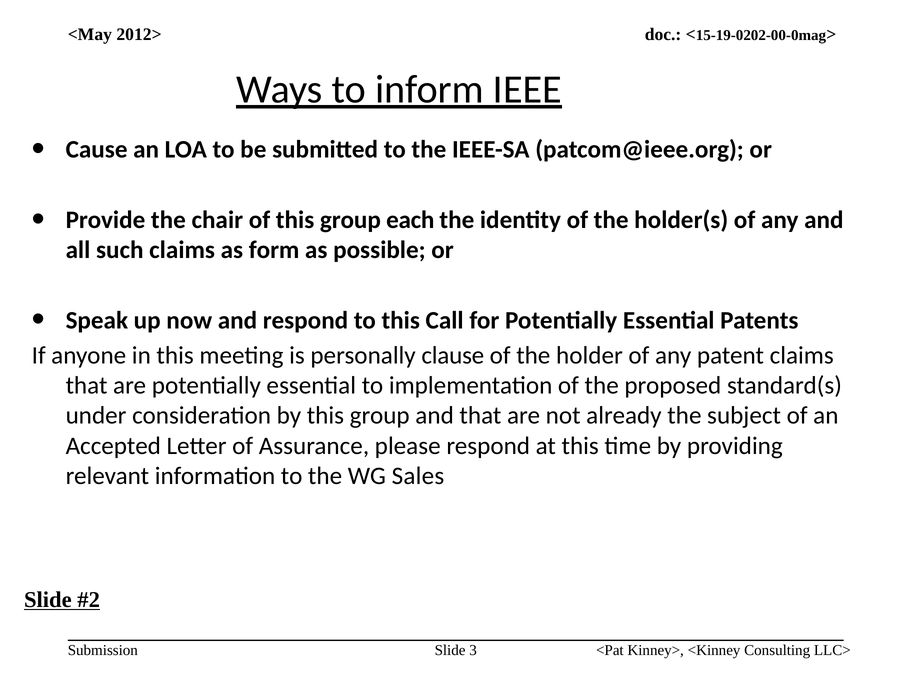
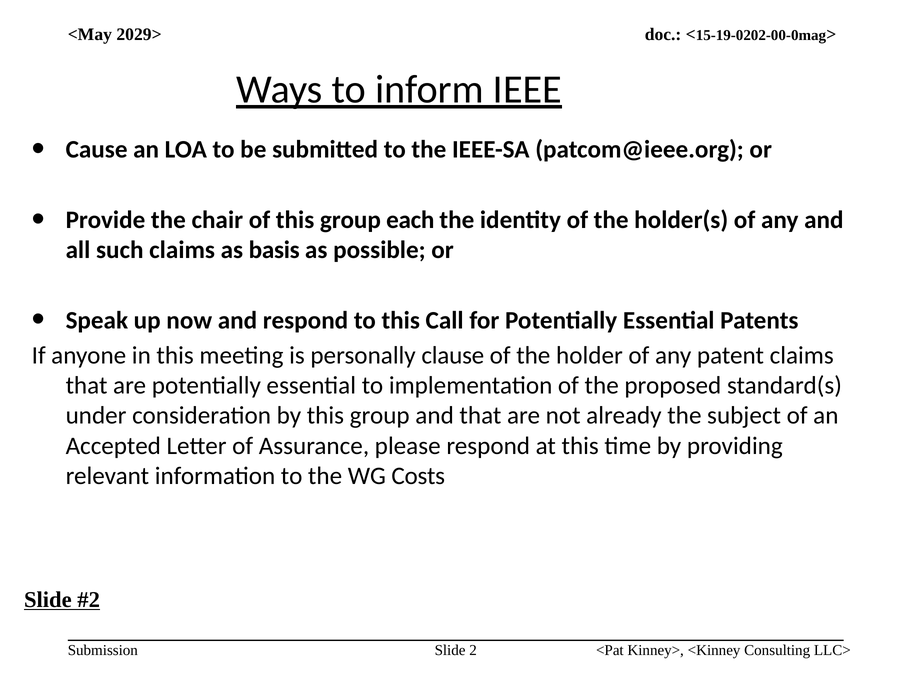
2012>: 2012> -> 2029>
form: form -> basis
Sales: Sales -> Costs
3: 3 -> 2
